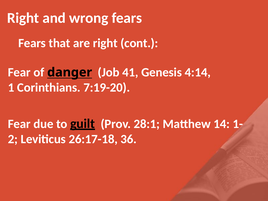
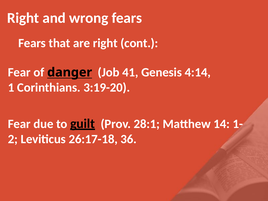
7:19-20: 7:19-20 -> 3:19-20
